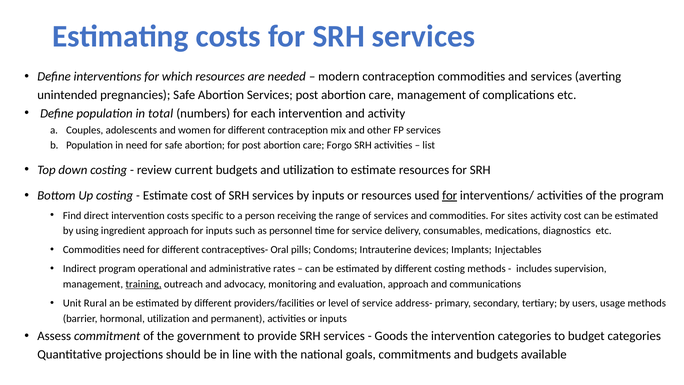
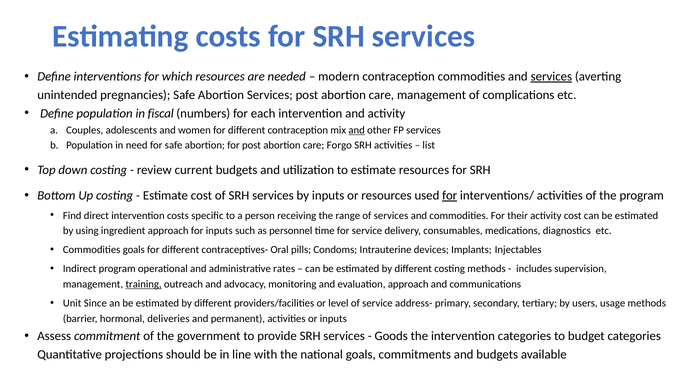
services at (551, 76) underline: none -> present
total: total -> fiscal
and at (357, 130) underline: none -> present
sites: sites -> their
Commodities need: need -> goals
Rural: Rural -> Since
hormonal utilization: utilization -> deliveries
